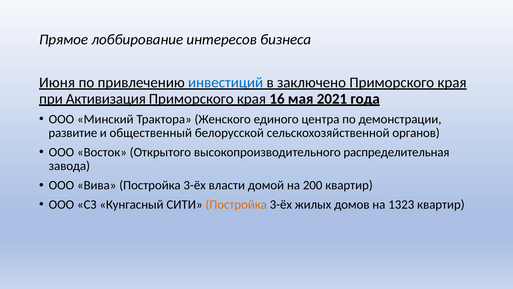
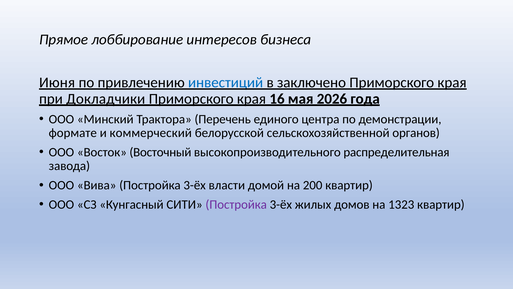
Активизация: Активизация -> Докладчики
2021: 2021 -> 2026
Женского: Женского -> Перечень
развитие: развитие -> формате
общественный: общественный -> коммерческий
Открытого: Открытого -> Восточный
Постройка at (236, 204) colour: orange -> purple
